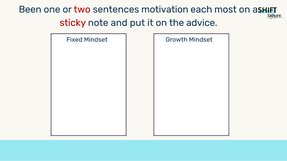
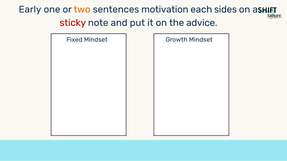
Been: Been -> Early
two colour: red -> orange
most: most -> sides
